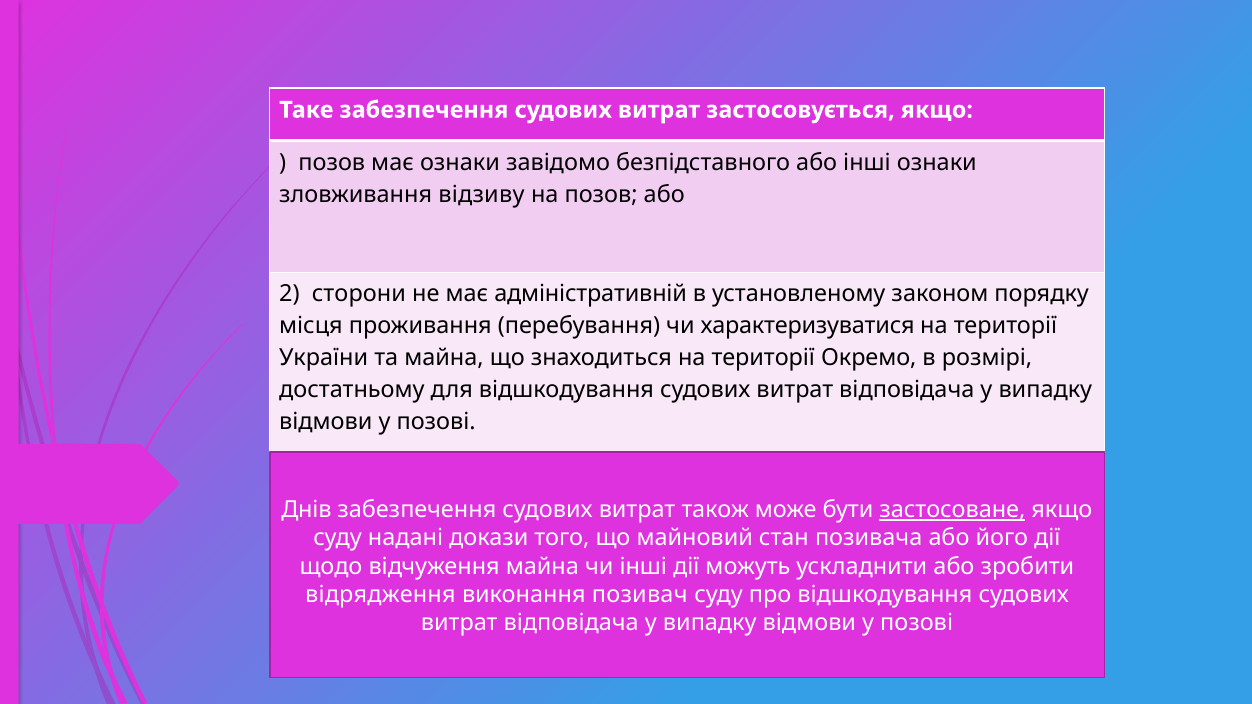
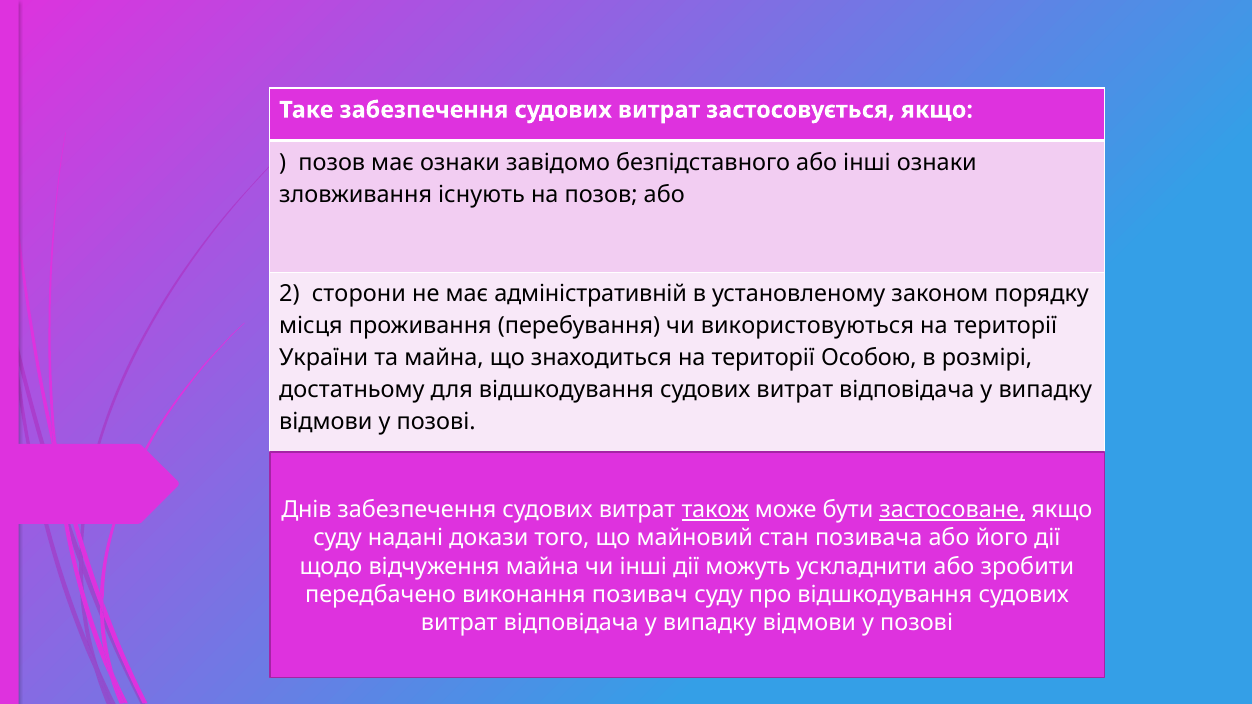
відзиву: відзиву -> існують
характеризуватися: характеризуватися -> використовуються
Окремо: Окремо -> Особою
також underline: none -> present
відрядження: відрядження -> передбачено
